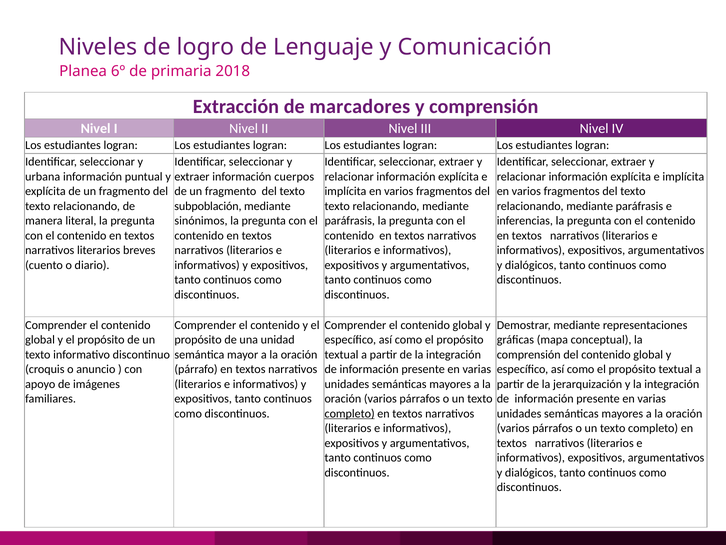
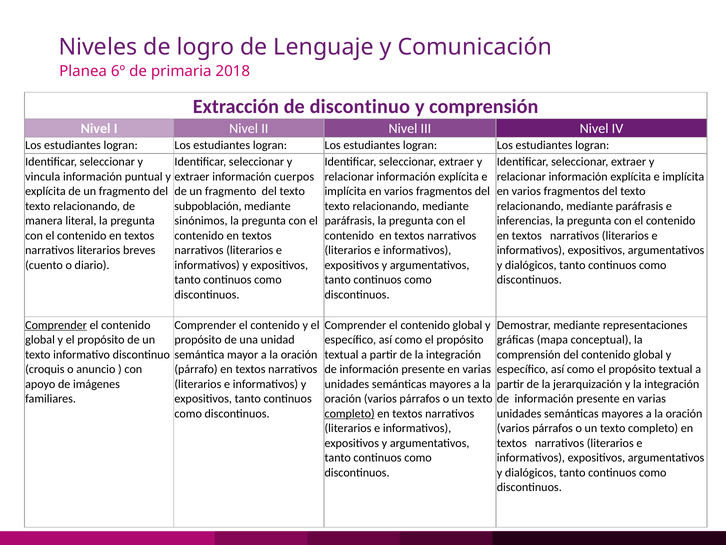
de marcadores: marcadores -> discontinuo
urbana: urbana -> vincula
Comprender at (56, 325) underline: none -> present
